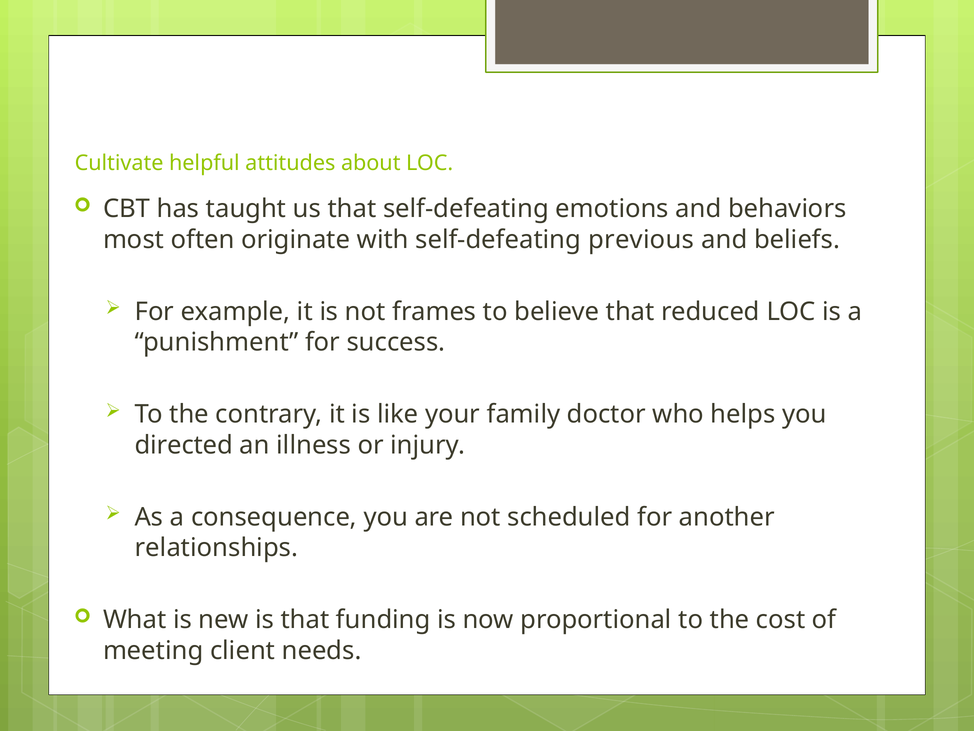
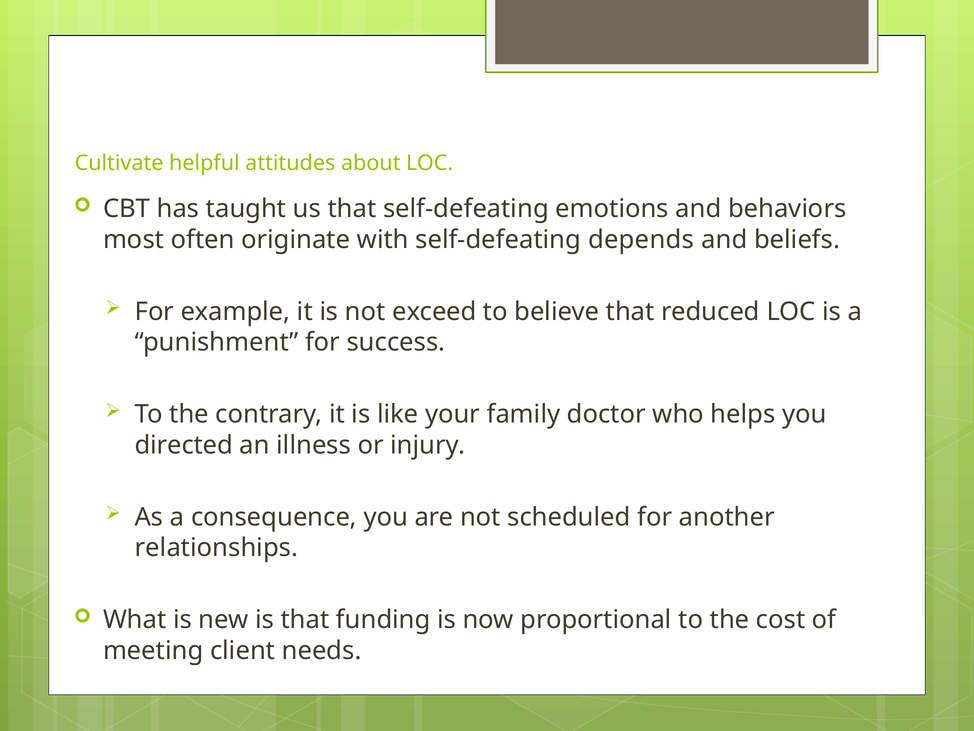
previous: previous -> depends
frames: frames -> exceed
